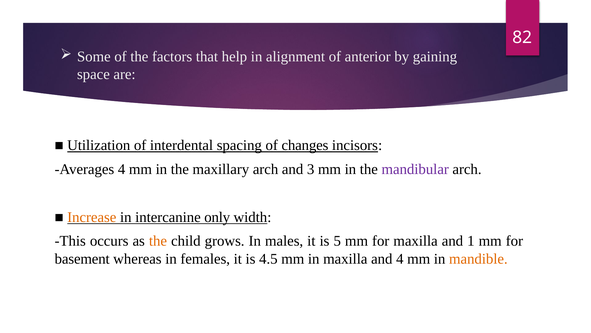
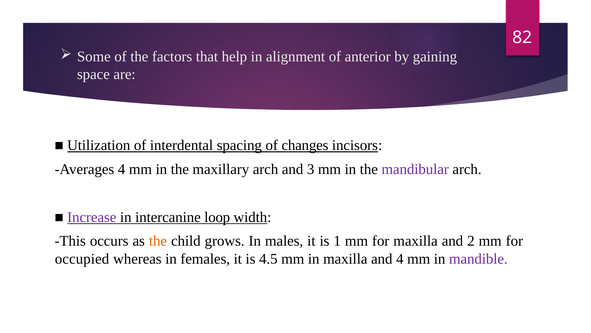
Increase colour: orange -> purple
only: only -> loop
5: 5 -> 1
1: 1 -> 2
basement: basement -> occupied
mandible colour: orange -> purple
